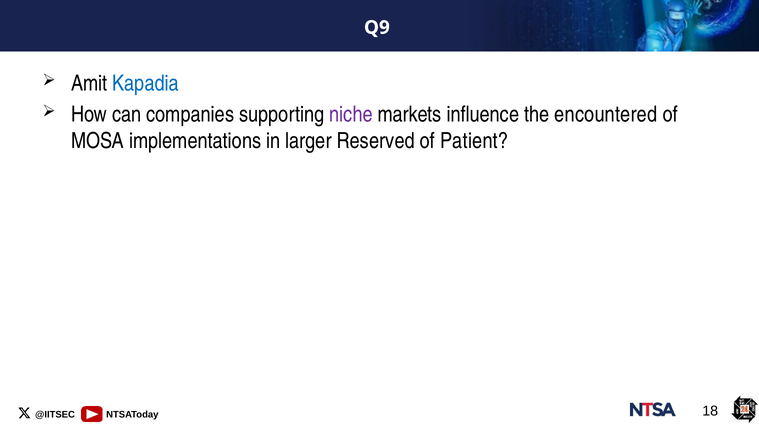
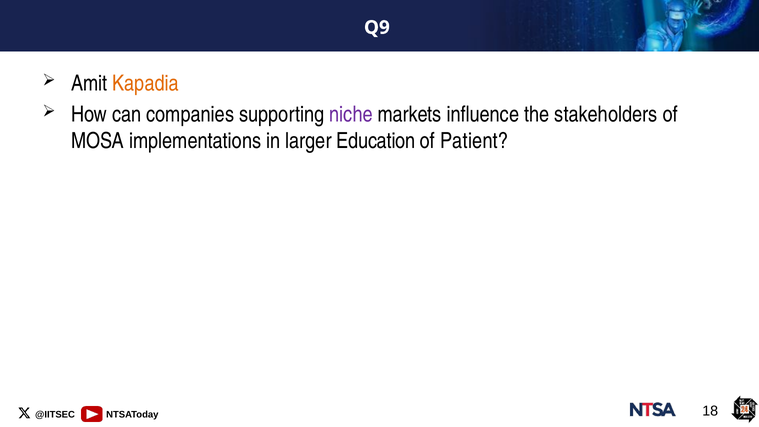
Kapadia colour: blue -> orange
encountered: encountered -> stakeholders
Reserved: Reserved -> Education
